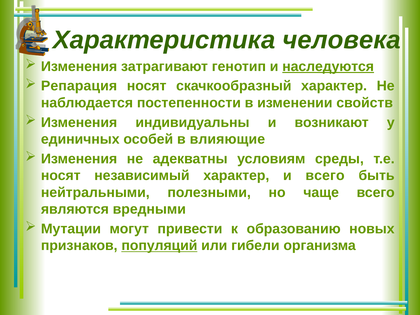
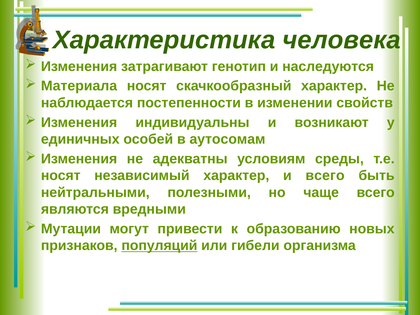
наследуются underline: present -> none
Репарация: Репарация -> Материала
влияющие: влияющие -> аутосомам
